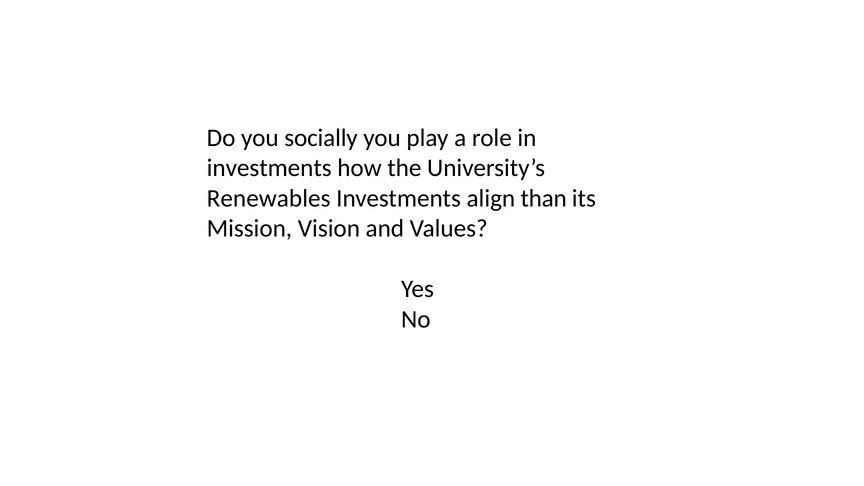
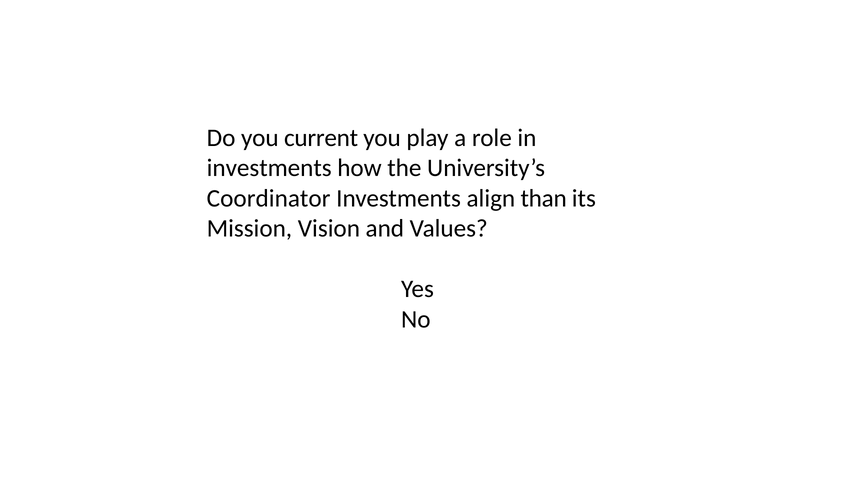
socially: socially -> current
Renewables: Renewables -> Coordinator
